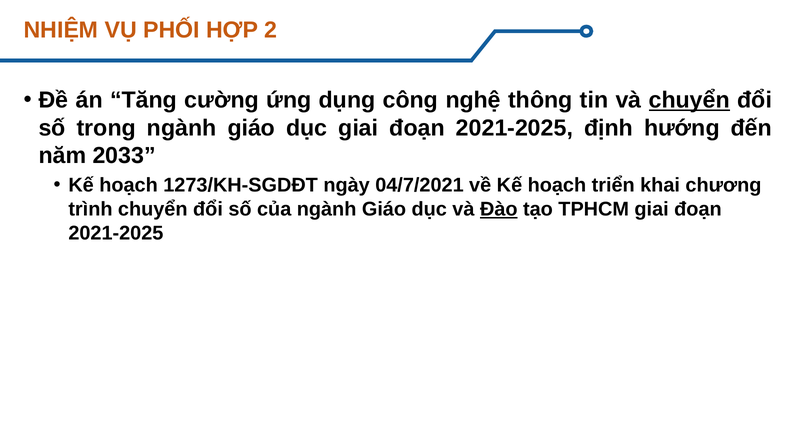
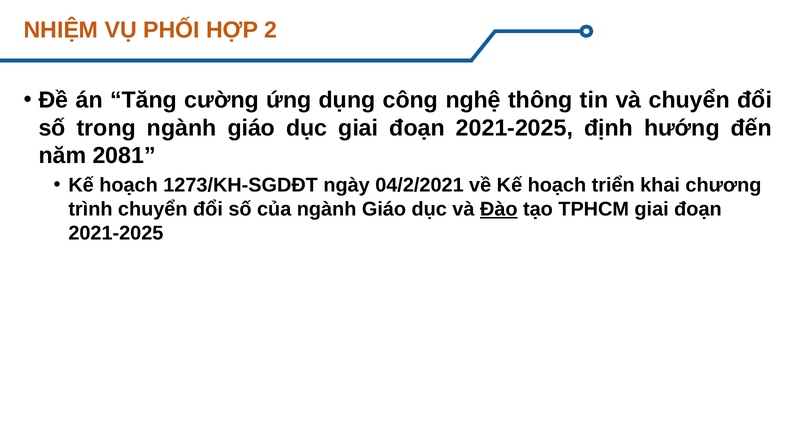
chuyển at (689, 100) underline: present -> none
2033: 2033 -> 2081
04/7/2021: 04/7/2021 -> 04/2/2021
